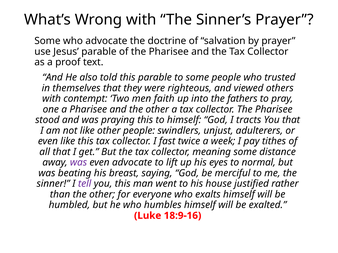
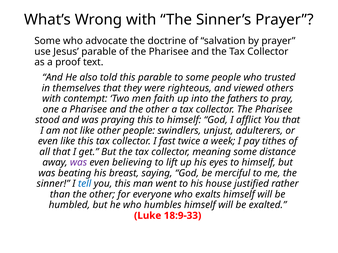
tracts: tracts -> afflict
even advocate: advocate -> believing
eyes to normal: normal -> himself
tell colour: purple -> blue
18:9-16: 18:9-16 -> 18:9-33
